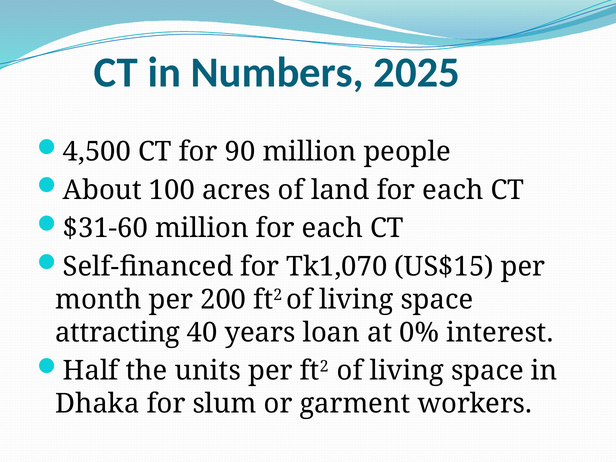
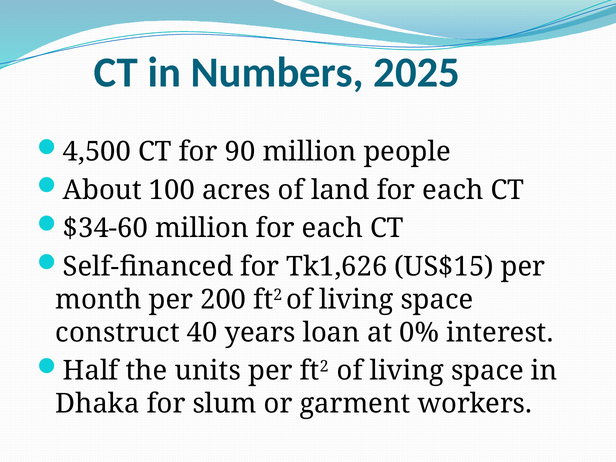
$31-60: $31-60 -> $34-60
Tk1,070: Tk1,070 -> Tk1,626
attracting: attracting -> construct
